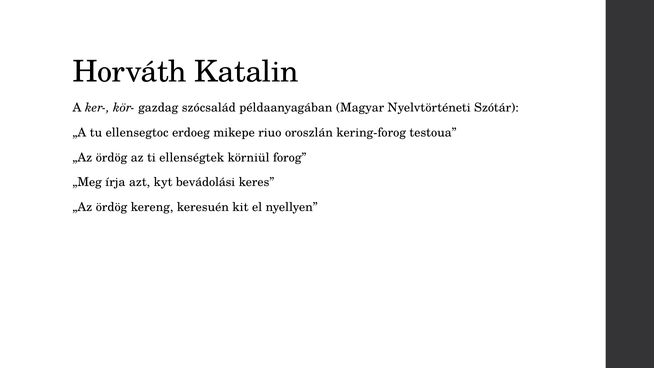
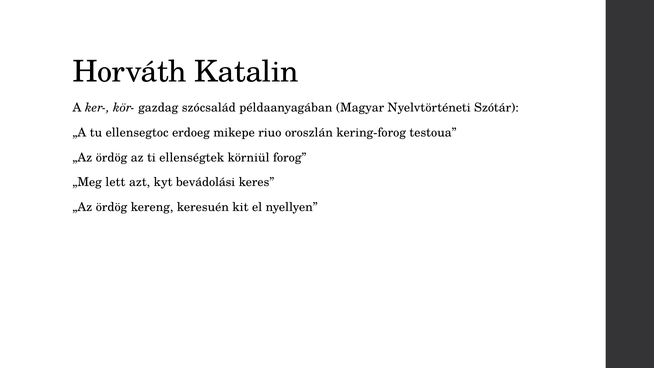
írja: írja -> lett
